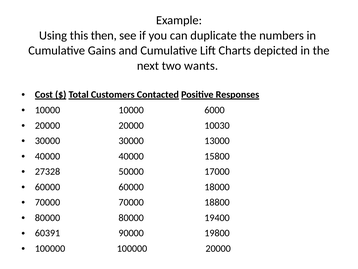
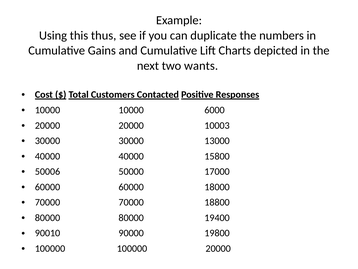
then: then -> thus
10030: 10030 -> 10003
27328: 27328 -> 50006
60391: 60391 -> 90010
